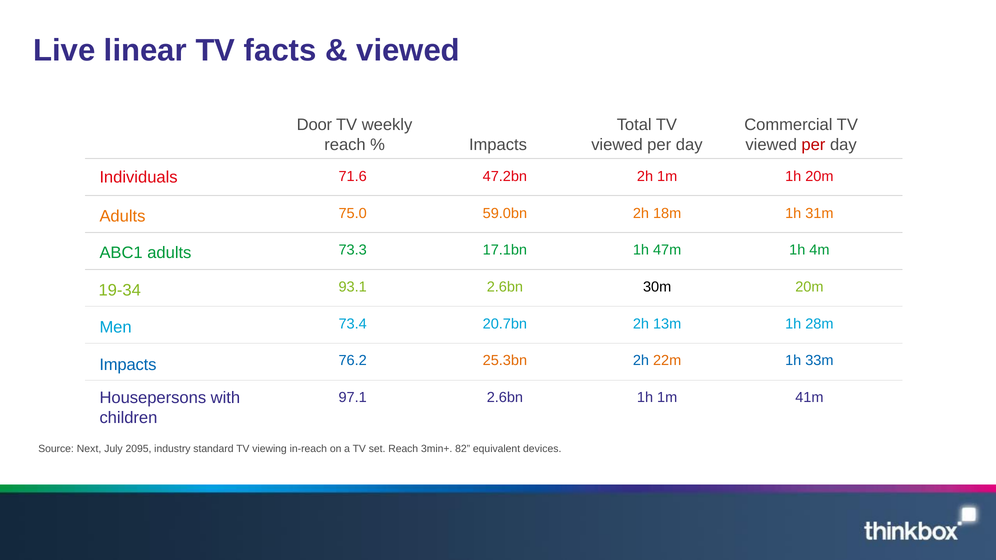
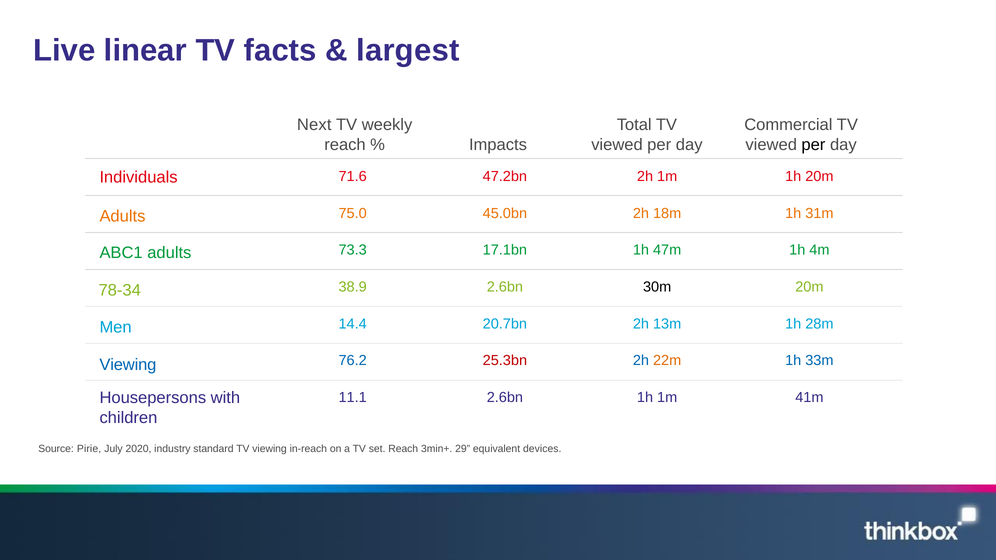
viewed at (408, 51): viewed -> largest
Door: Door -> Next
per at (813, 145) colour: red -> black
59.0bn: 59.0bn -> 45.0bn
93.1: 93.1 -> 38.9
19-34: 19-34 -> 78-34
73.4: 73.4 -> 14.4
25.3bn colour: orange -> red
Impacts at (128, 365): Impacts -> Viewing
97.1: 97.1 -> 11.1
Next: Next -> Pirie
2095: 2095 -> 2020
82: 82 -> 29
